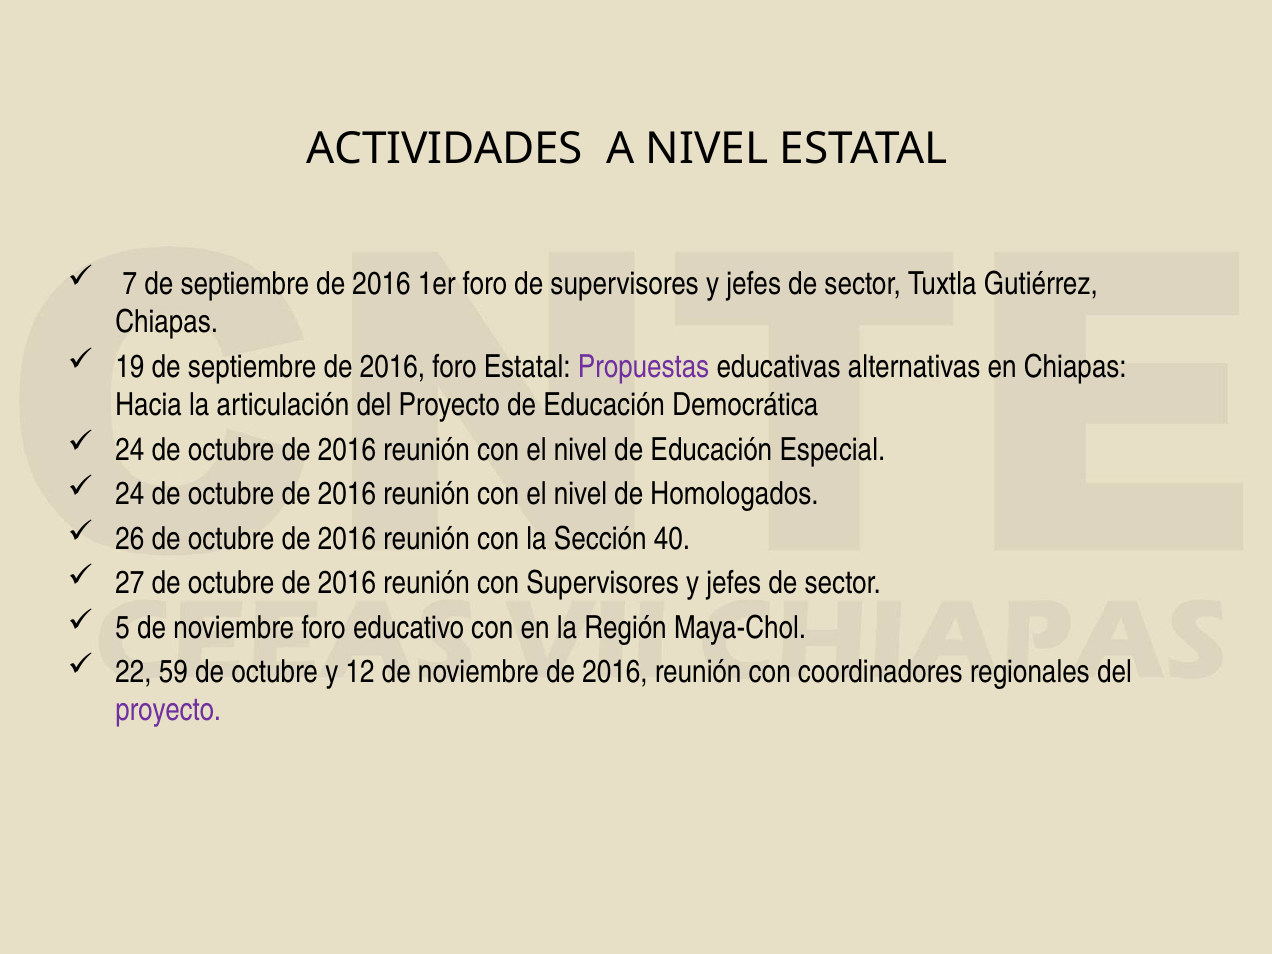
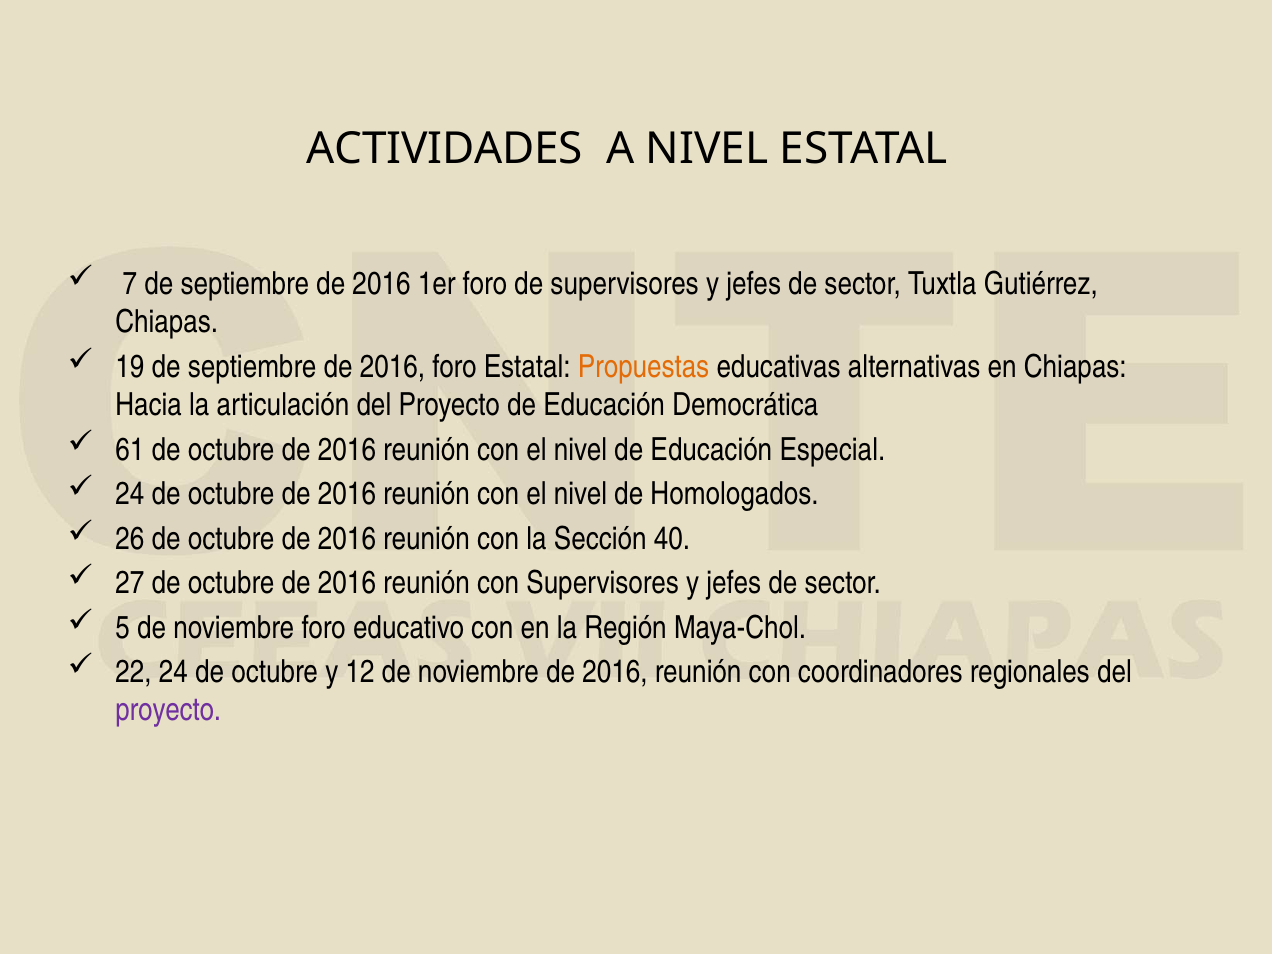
Propuestas colour: purple -> orange
24 at (130, 450): 24 -> 61
22 59: 59 -> 24
